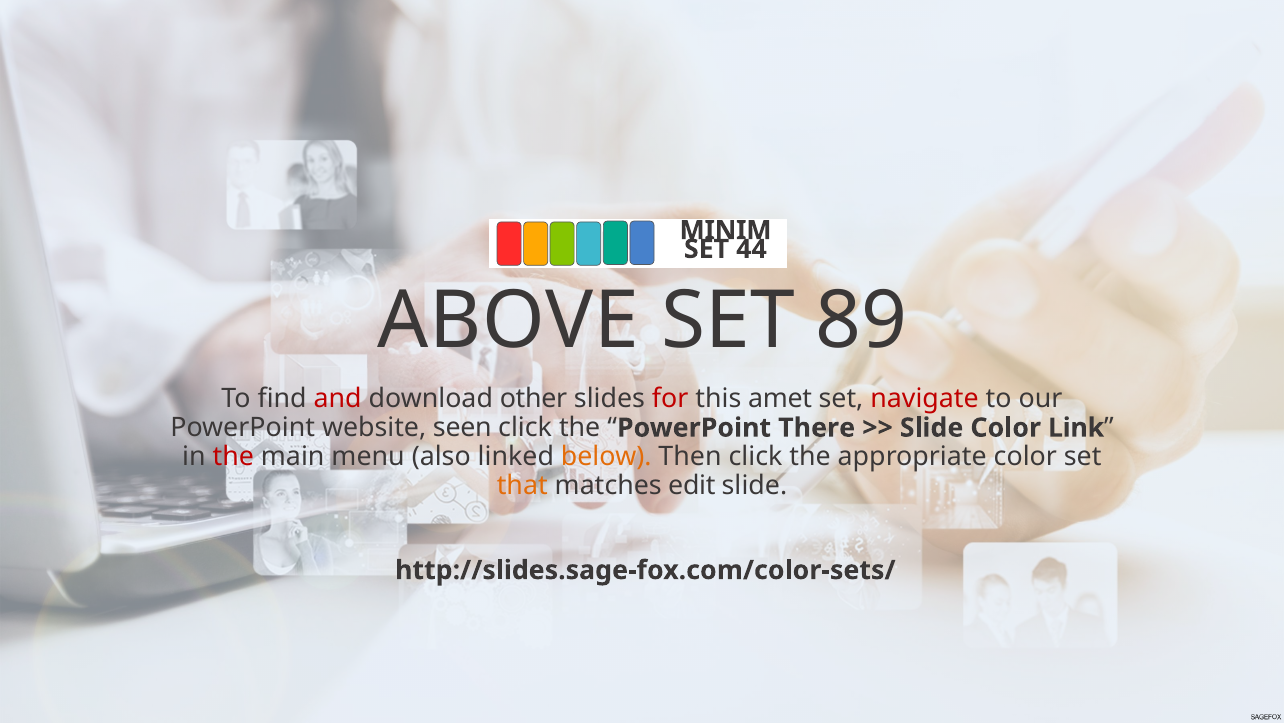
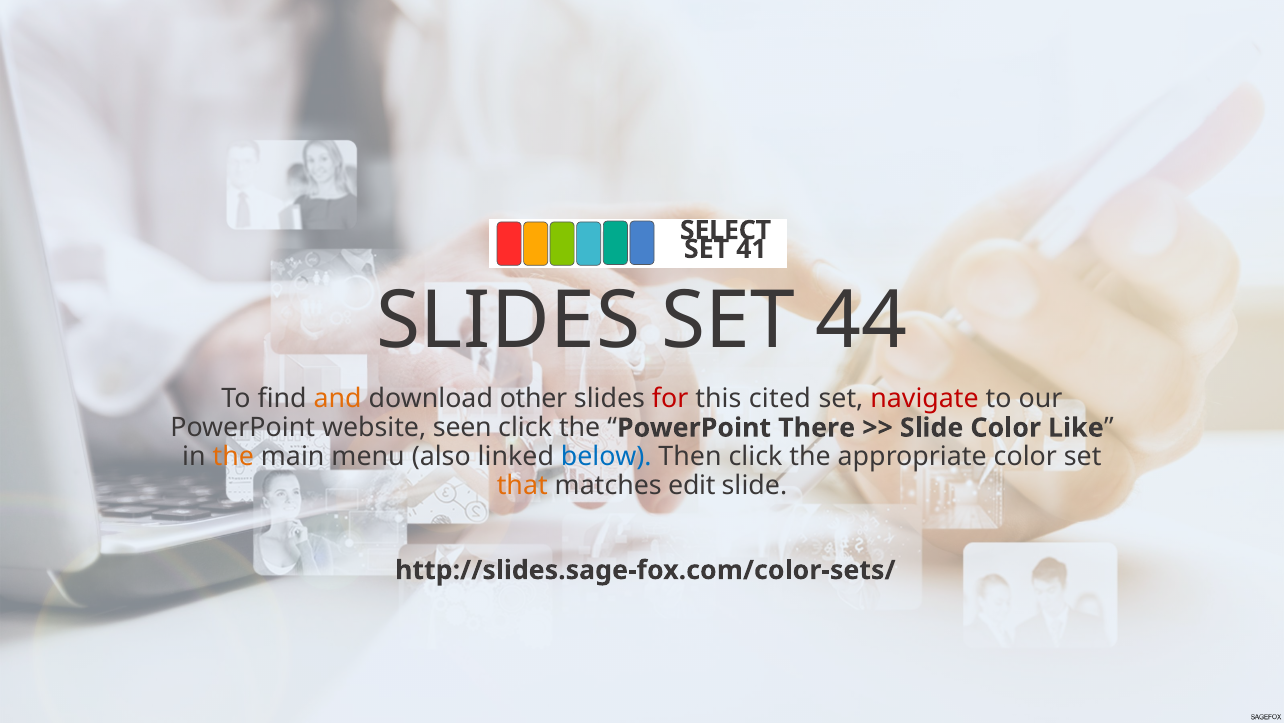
MINIM: MINIM -> SELECT
44: 44 -> 41
ABOVE at (508, 321): ABOVE -> SLIDES
89: 89 -> 44
and colour: red -> orange
amet: amet -> cited
Link: Link -> Like
the at (233, 456) colour: red -> orange
below colour: orange -> blue
